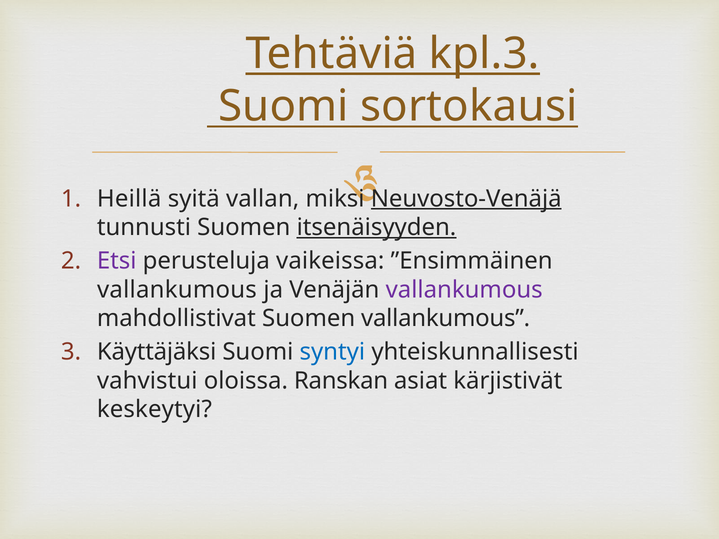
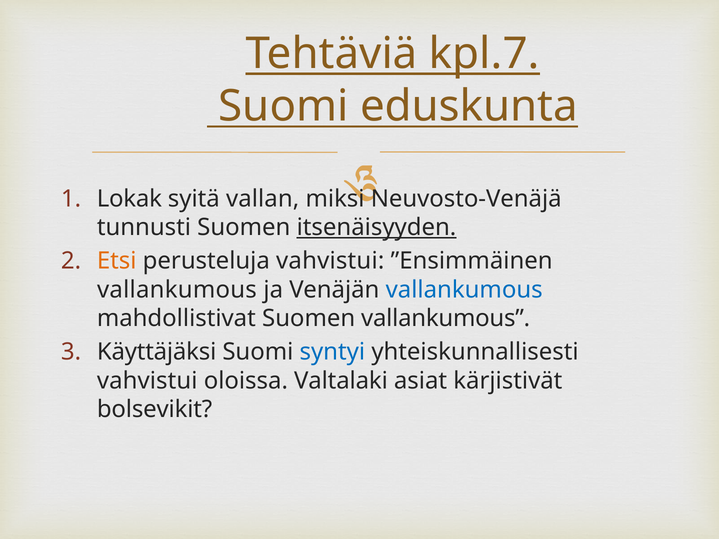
kpl.3: kpl.3 -> kpl.7
sortokausi: sortokausi -> eduskunta
Heillä: Heillä -> Lokak
Neuvosto-Venäjä underline: present -> none
Etsi colour: purple -> orange
perusteluja vaikeissa: vaikeissa -> vahvistui
vallankumous at (464, 290) colour: purple -> blue
Ranskan: Ranskan -> Valtalaki
keskeytyi: keskeytyi -> bolsevikit
